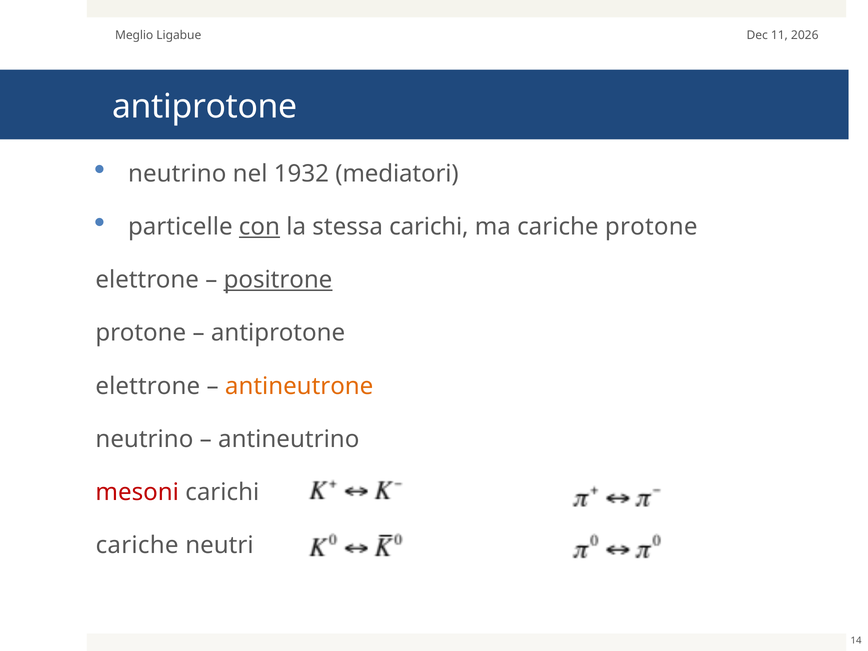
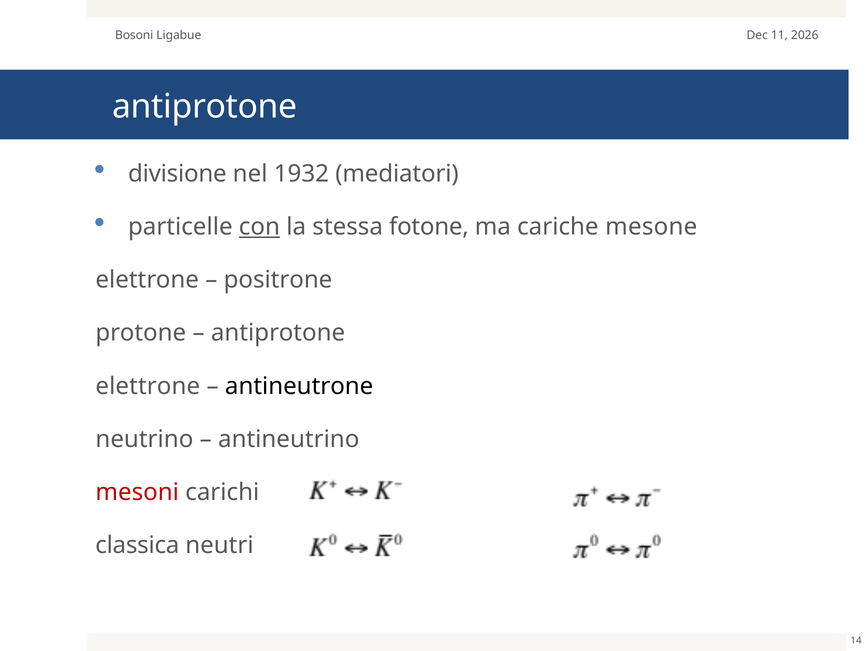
Meglio: Meglio -> Bosoni
neutrino at (177, 174): neutrino -> divisione
stessa carichi: carichi -> fotone
cariche protone: protone -> mesone
positrone underline: present -> none
antineutrone colour: orange -> black
cariche at (137, 545): cariche -> classica
